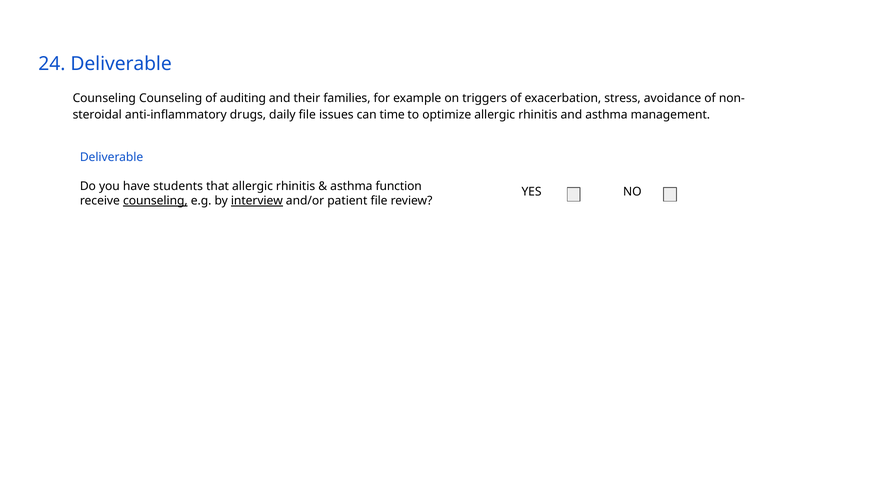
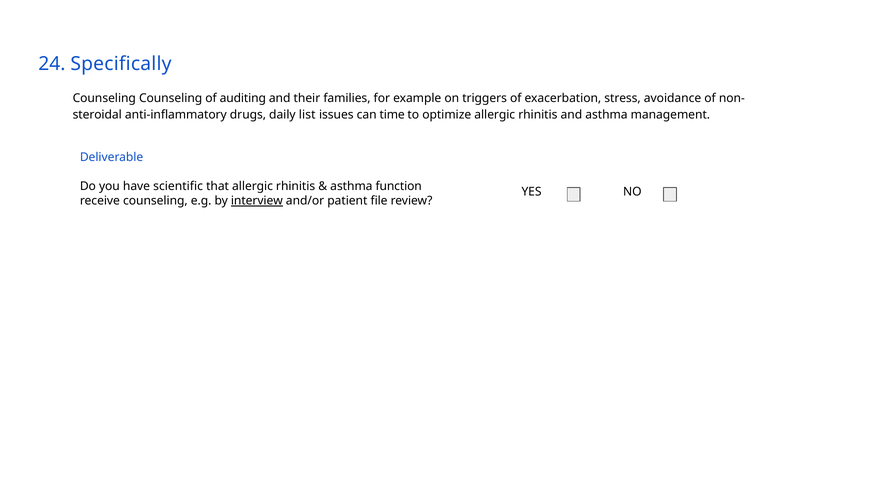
24 Deliverable: Deliverable -> Specifically
daily file: file -> list
students: students -> scientific
counseling at (155, 201) underline: present -> none
